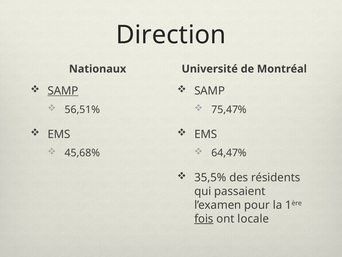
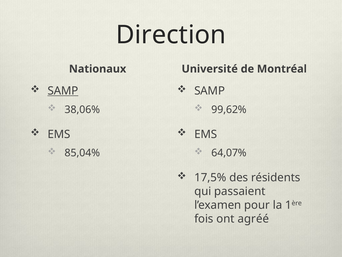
56,51%: 56,51% -> 38,06%
75,47%: 75,47% -> 99,62%
45,68%: 45,68% -> 85,04%
64,47%: 64,47% -> 64,07%
35,5%: 35,5% -> 17,5%
fois underline: present -> none
locale: locale -> agréé
